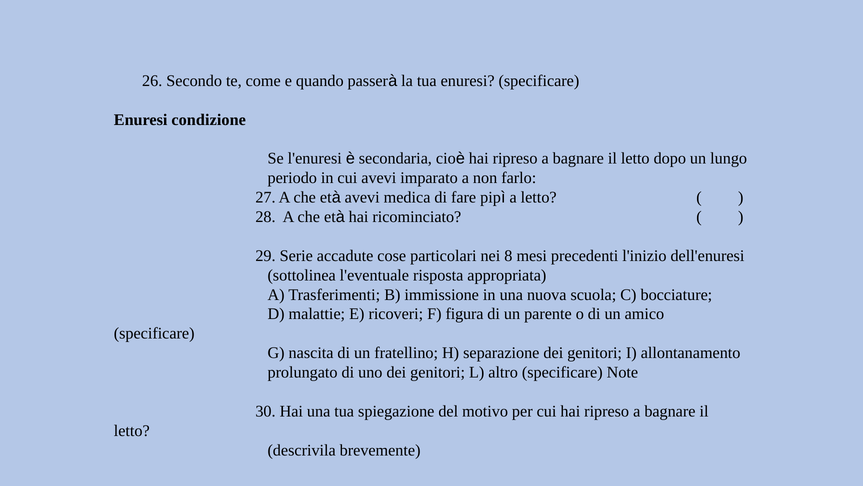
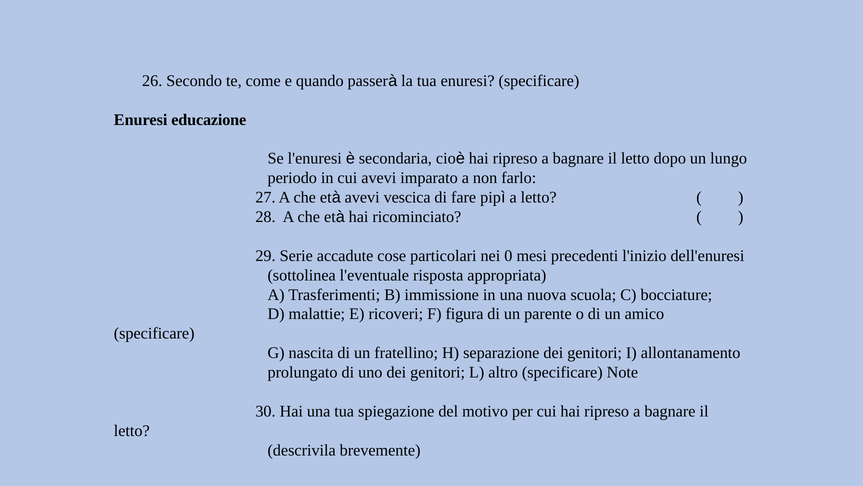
condizione: condizione -> educazione
medica: medica -> vescica
8: 8 -> 0
